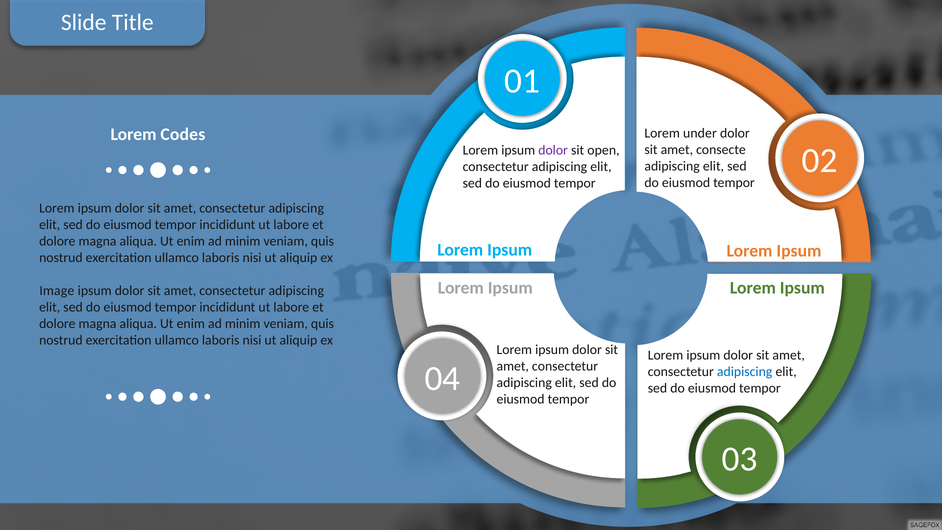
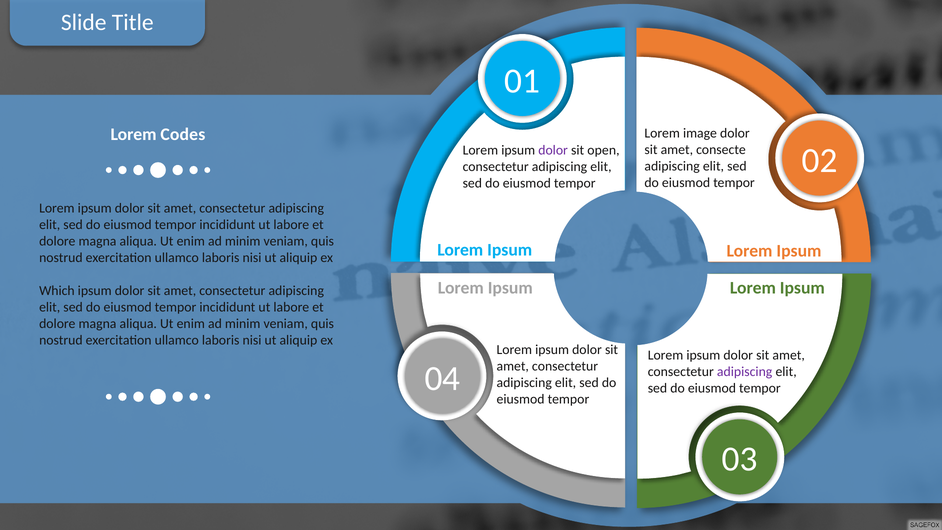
under: under -> image
Image: Image -> Which
adipiscing at (745, 372) colour: blue -> purple
